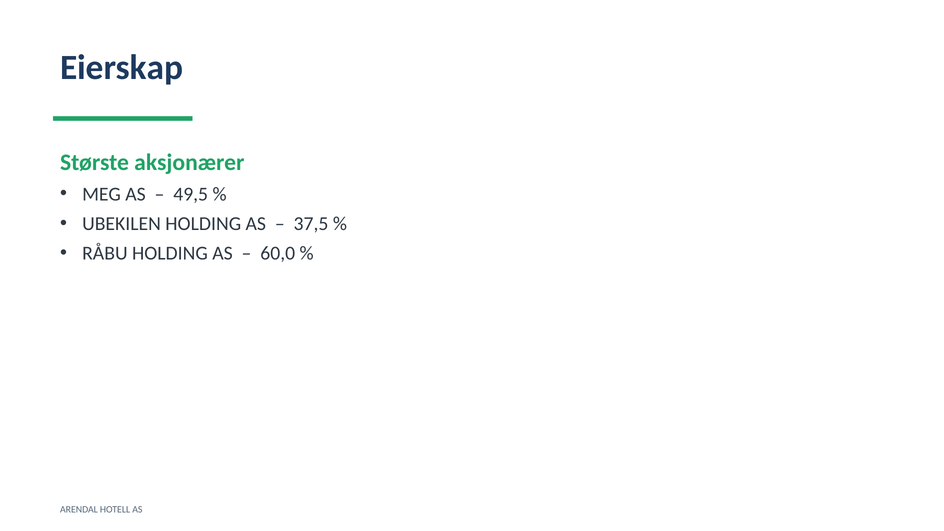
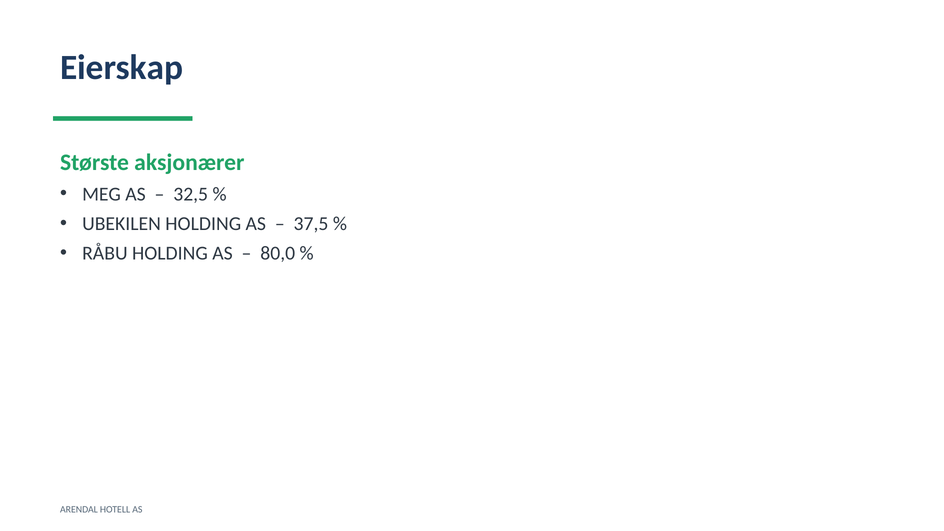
49,5: 49,5 -> 32,5
60,0: 60,0 -> 80,0
